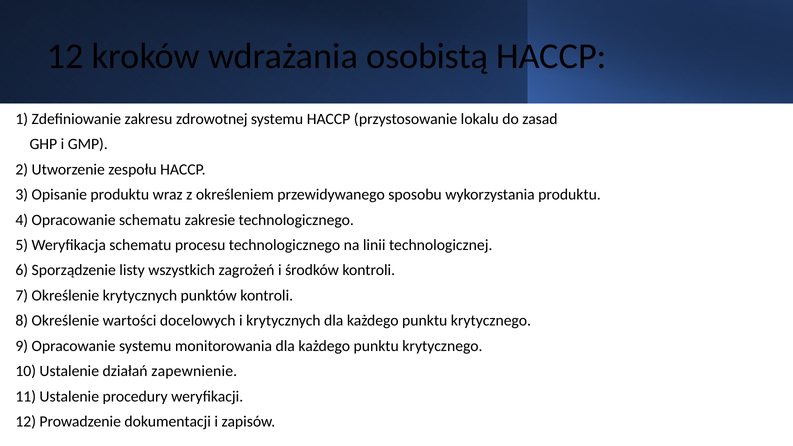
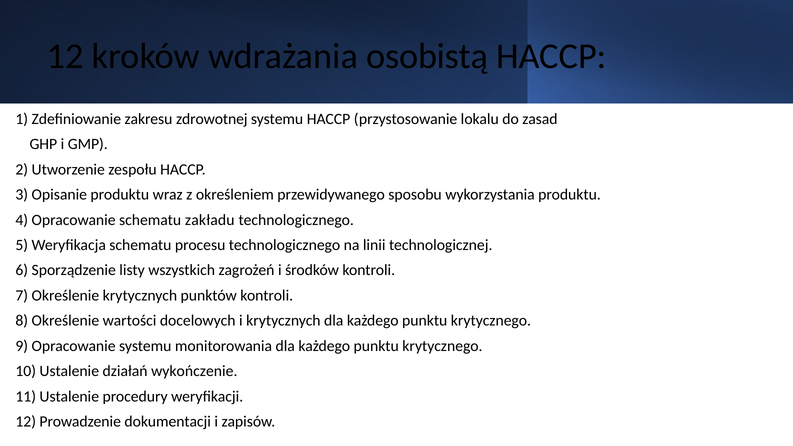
zakresie: zakresie -> zakładu
zapewnienie: zapewnienie -> wykończenie
